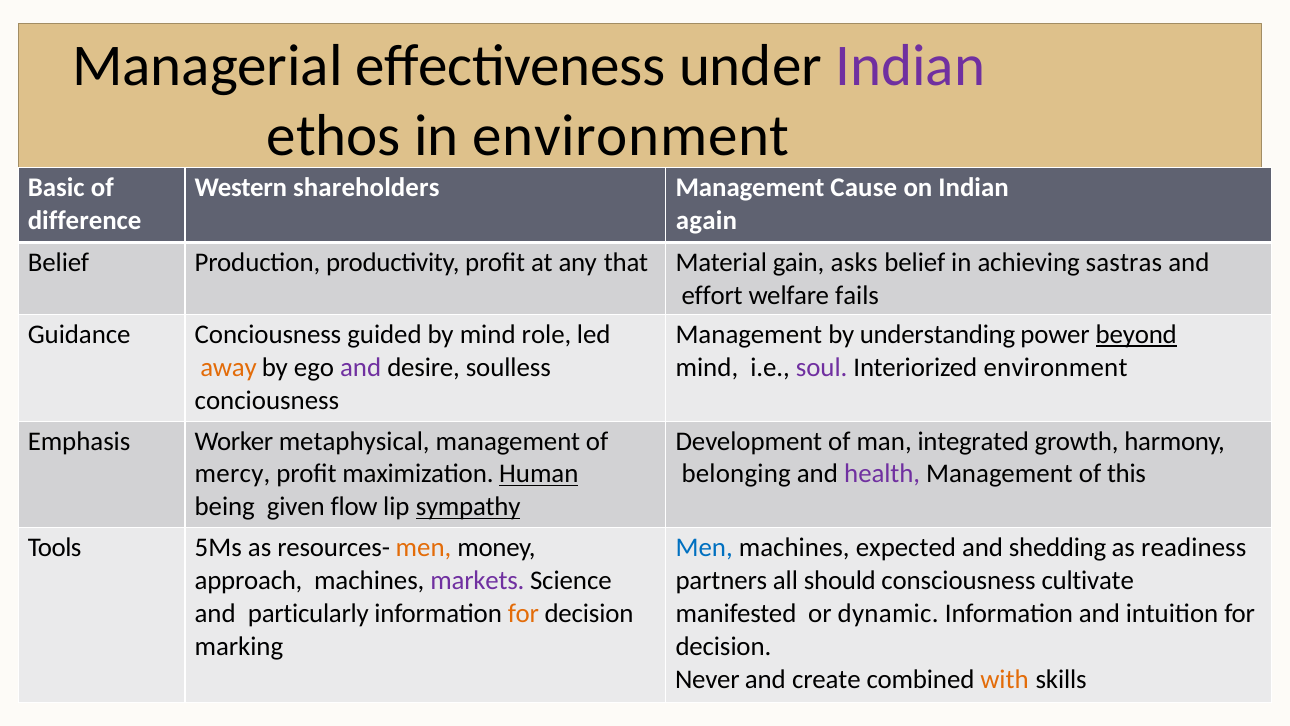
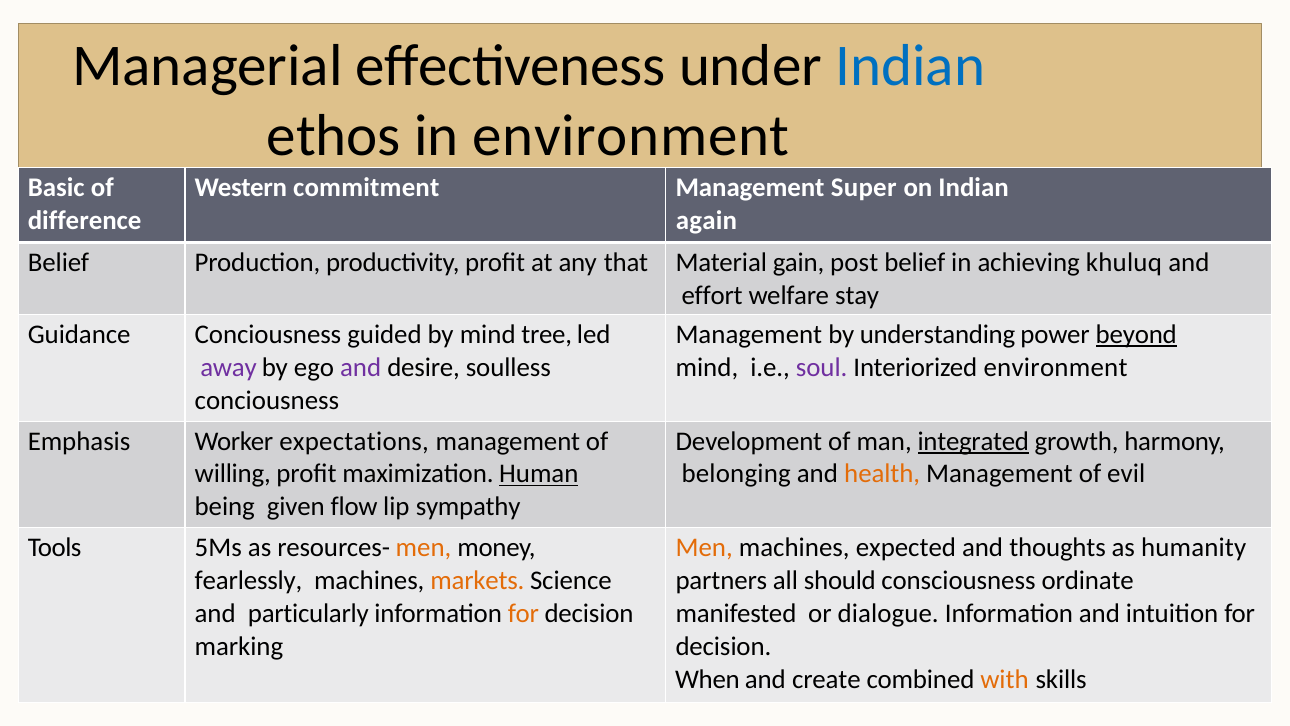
Indian at (910, 66) colour: purple -> blue
shareholders: shareholders -> commitment
Cause: Cause -> Super
asks: asks -> post
sastras: sastras -> khuluq
fails: fails -> stay
role: role -> tree
away colour: orange -> purple
metaphysical: metaphysical -> expectations
integrated underline: none -> present
mercy: mercy -> willing
health colour: purple -> orange
this: this -> evil
sympathy underline: present -> none
Men at (704, 547) colour: blue -> orange
shedding: shedding -> thoughts
readiness: readiness -> humanity
approach: approach -> fearlessly
markets colour: purple -> orange
cultivate: cultivate -> ordinate
dynamic: dynamic -> dialogue
Never: Never -> When
